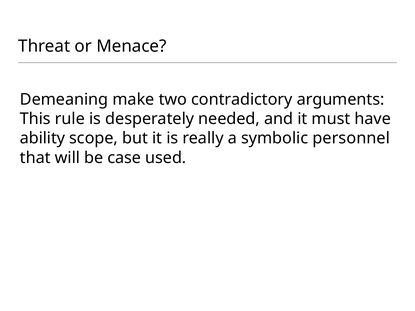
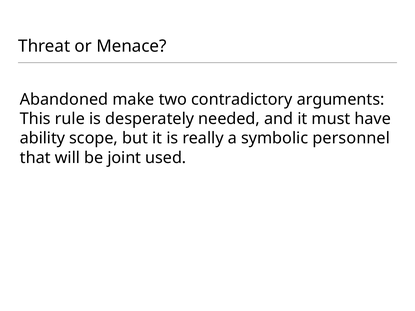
Demeaning: Demeaning -> Abandoned
case: case -> joint
